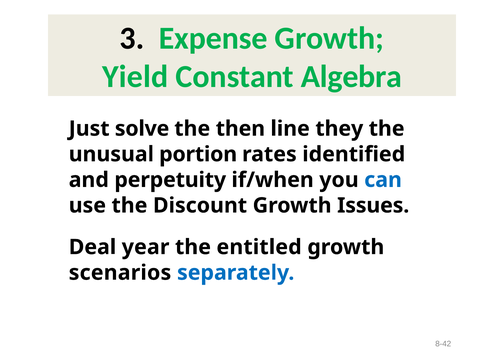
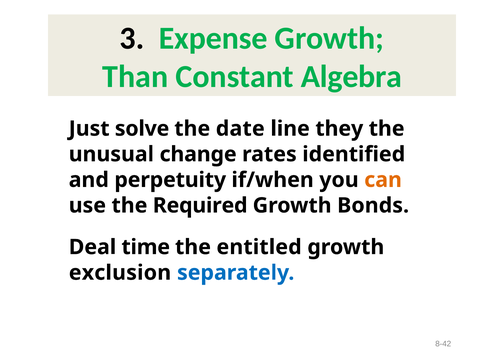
Yield: Yield -> Than
then: then -> date
portion: portion -> change
can colour: blue -> orange
Discount: Discount -> Required
Issues: Issues -> Bonds
year: year -> time
scenarios: scenarios -> exclusion
